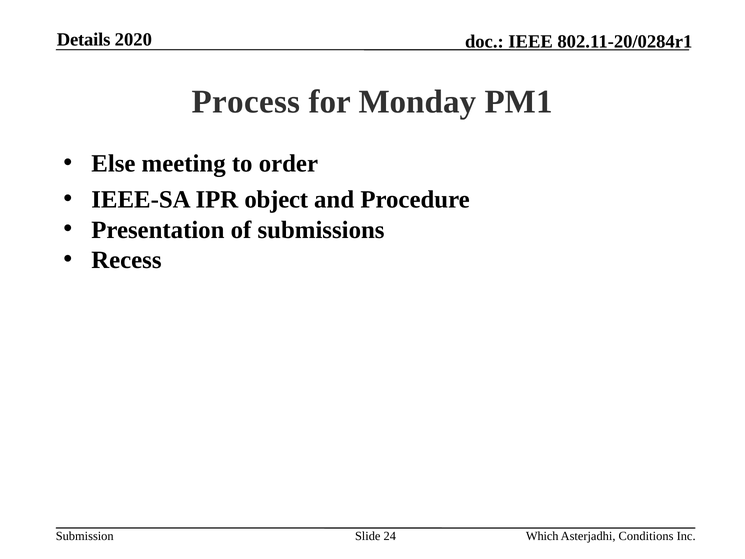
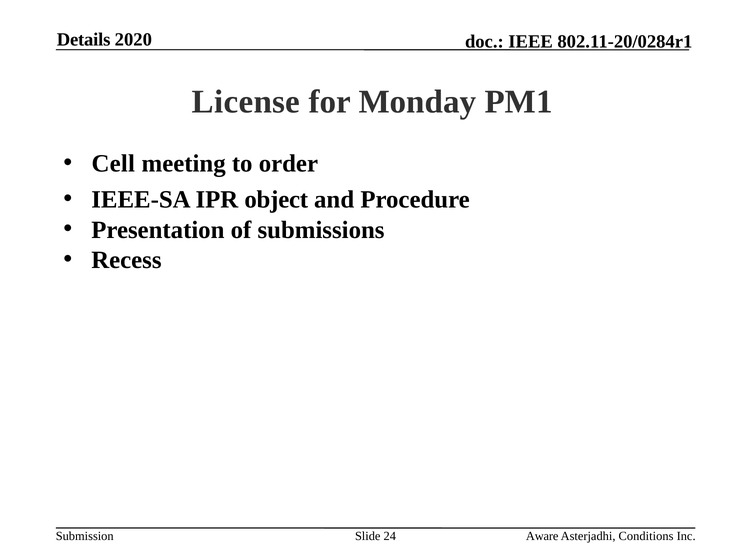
Process: Process -> License
Else: Else -> Cell
Which: Which -> Aware
